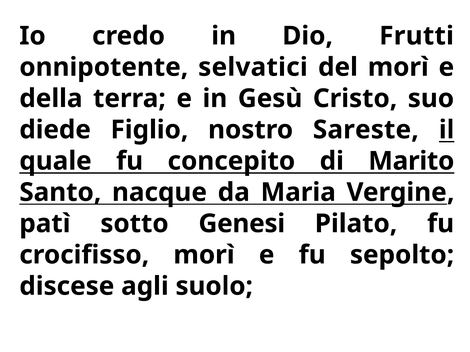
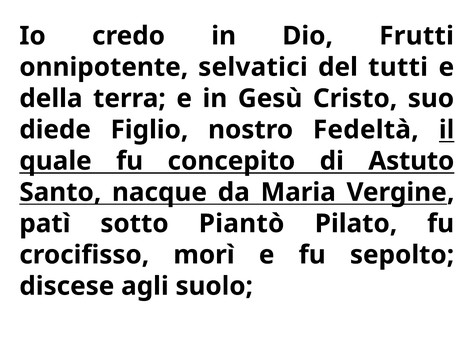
del morì: morì -> tutti
Sareste: Sareste -> Fedeltà
Marito: Marito -> Astuto
Genesi: Genesi -> Piantò
